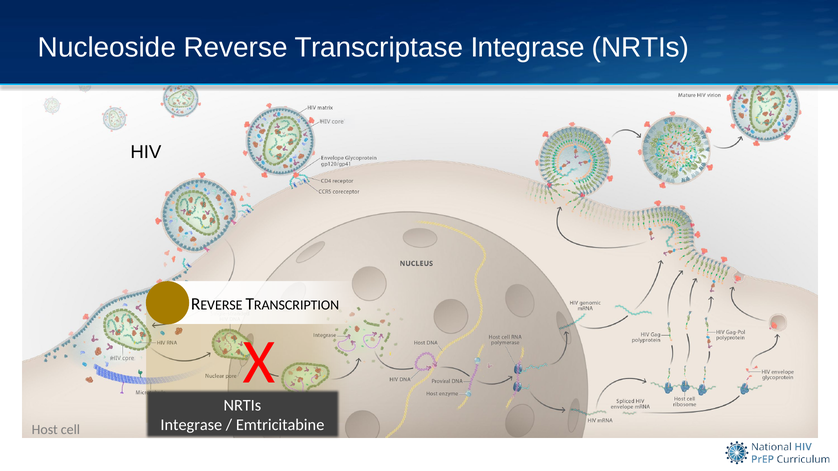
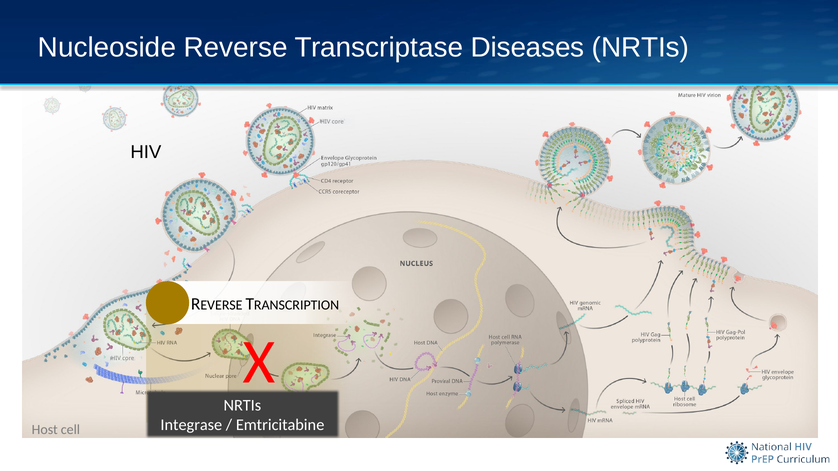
Transcriptase Integrase: Integrase -> Diseases
